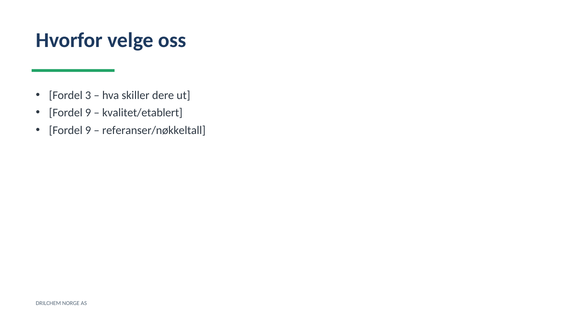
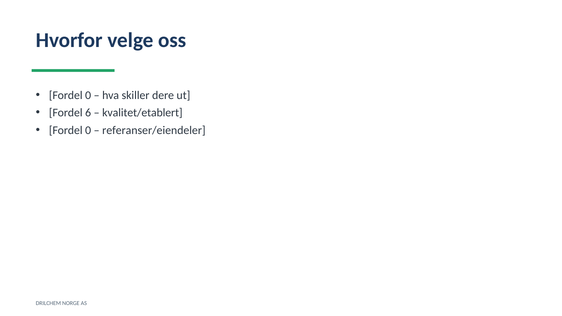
3 at (88, 95): 3 -> 0
9 at (88, 113): 9 -> 6
9 at (88, 130): 9 -> 0
referanser/nøkkeltall: referanser/nøkkeltall -> referanser/eiendeler
